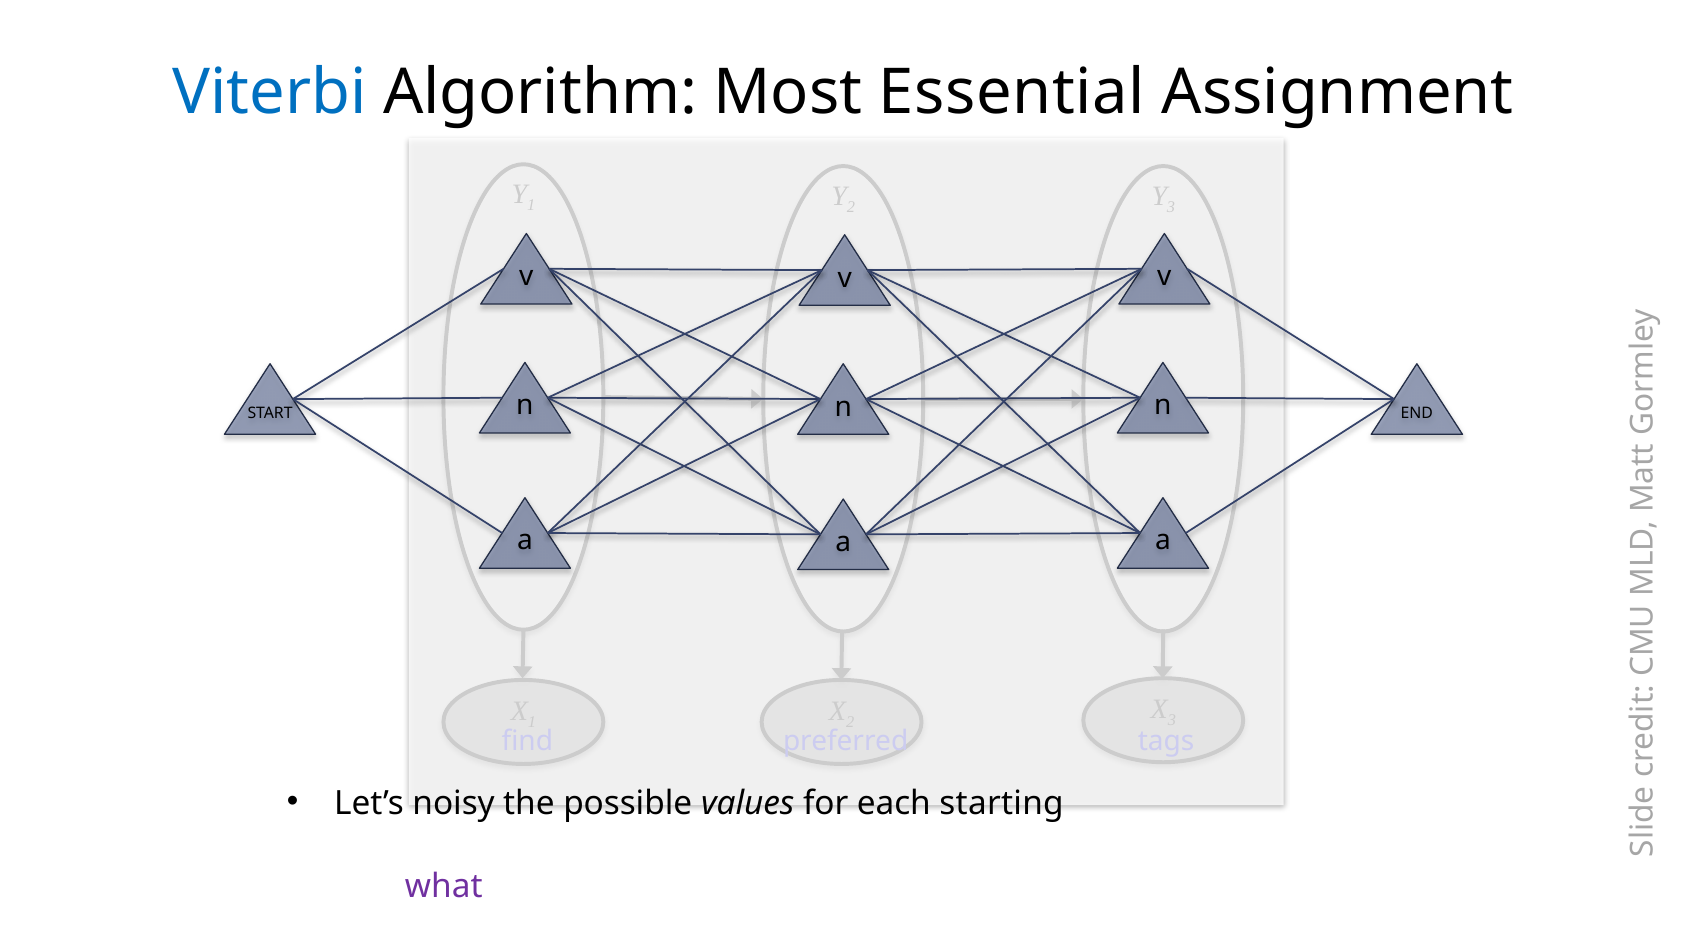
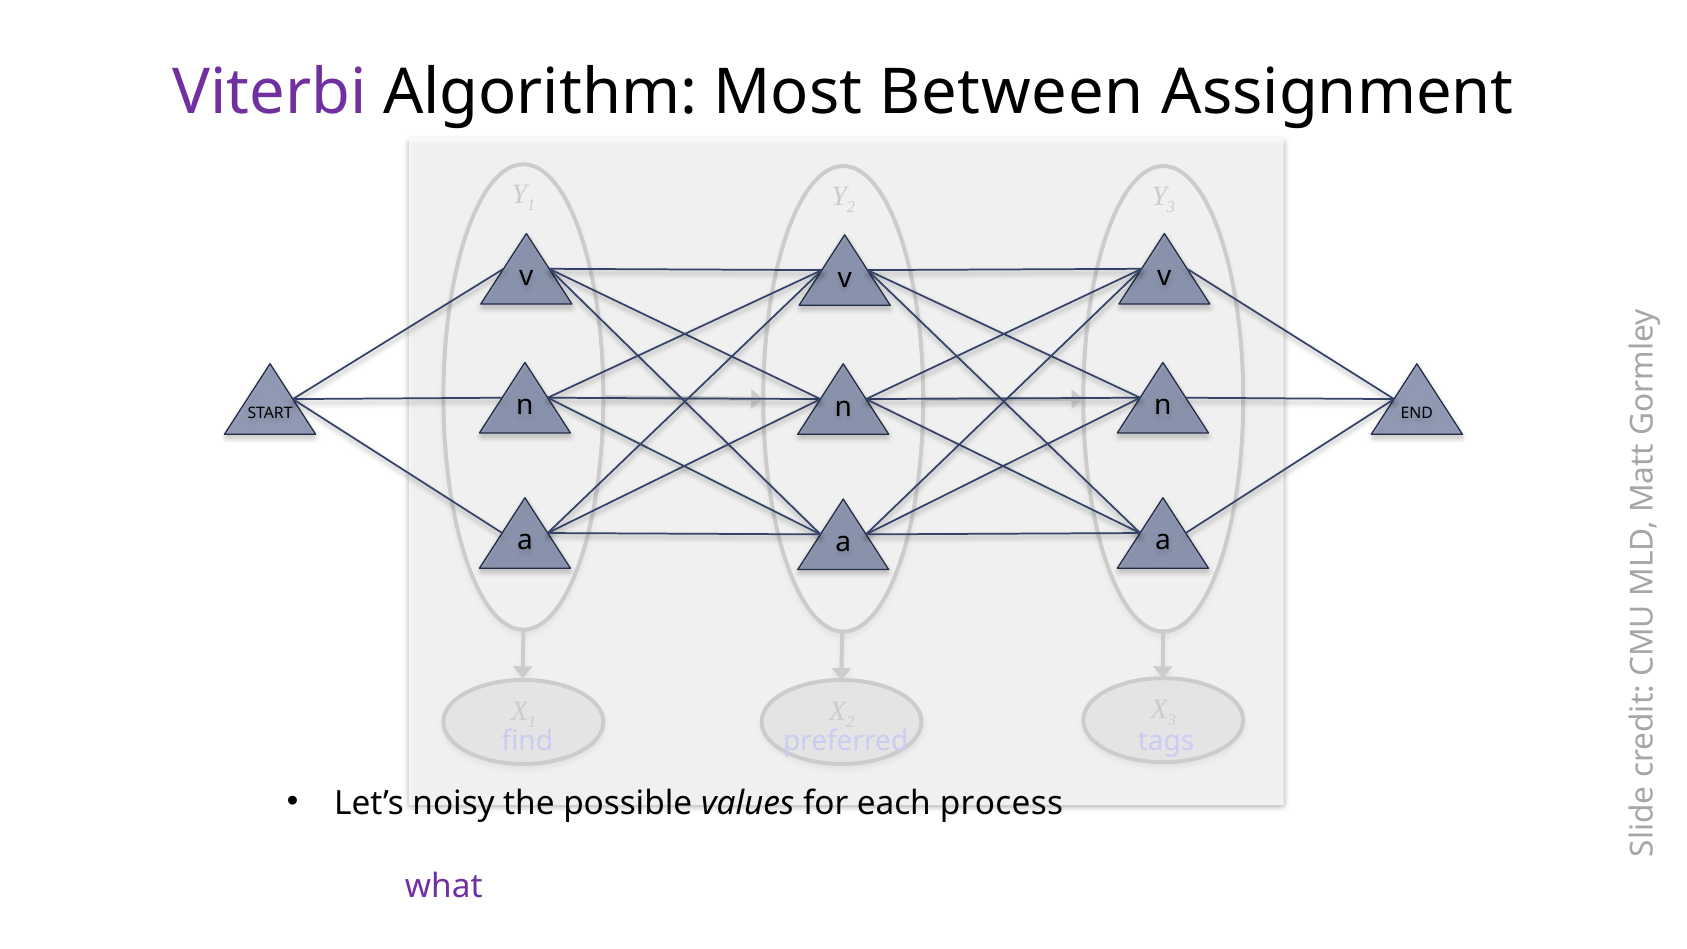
Viterbi colour: blue -> purple
Essential: Essential -> Between
starting: starting -> process
